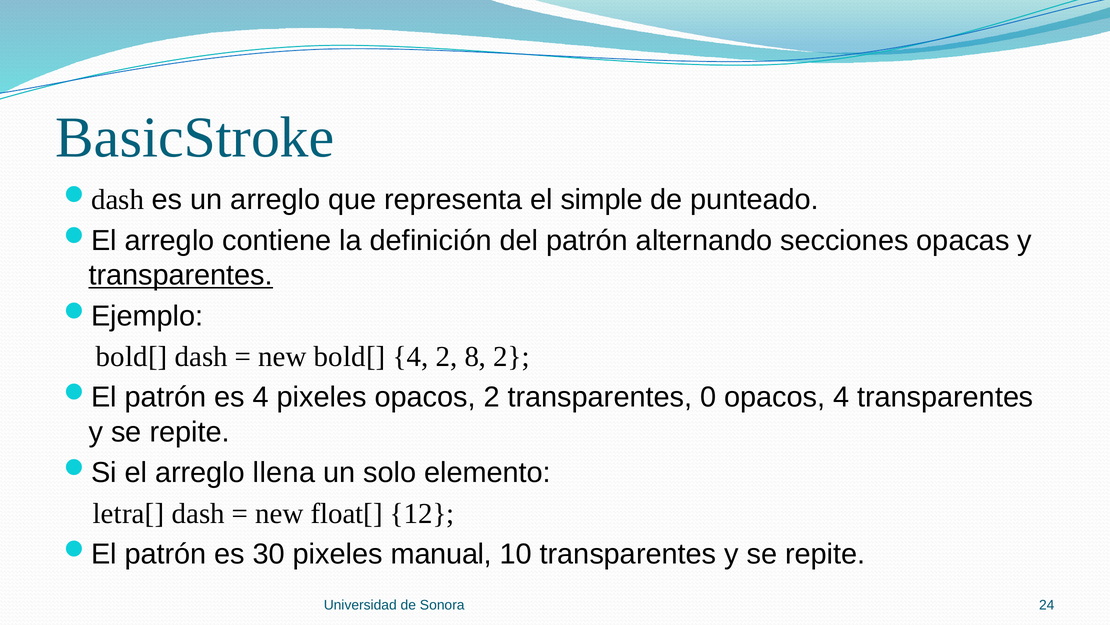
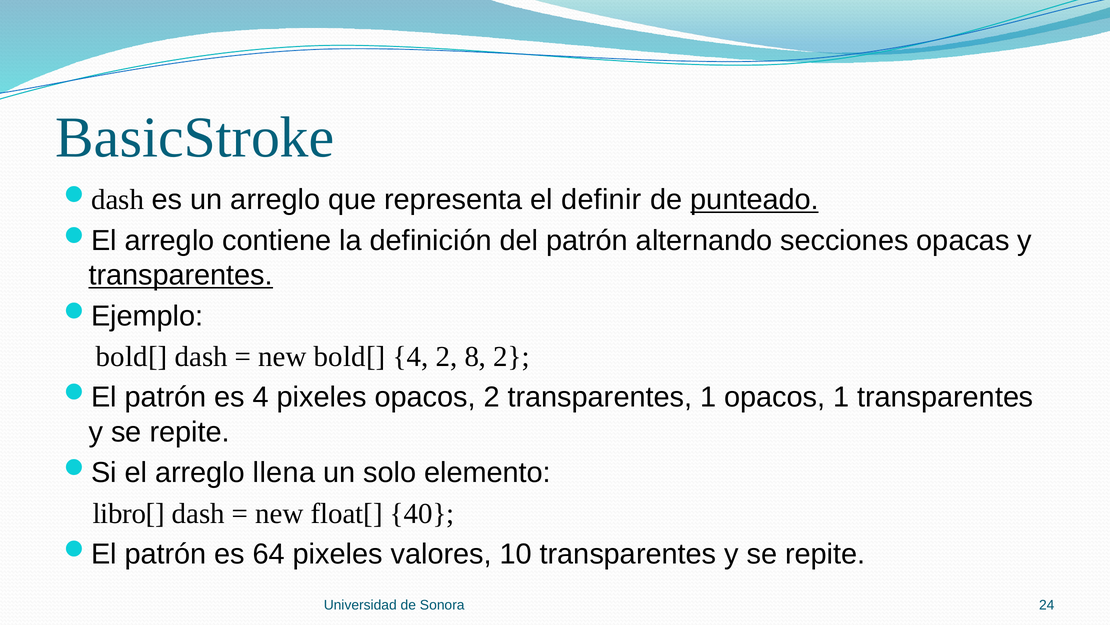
simple: simple -> definir
punteado underline: none -> present
transparentes 0: 0 -> 1
opacos 4: 4 -> 1
letra[: letra[ -> libro[
12: 12 -> 40
30: 30 -> 64
manual: manual -> valores
